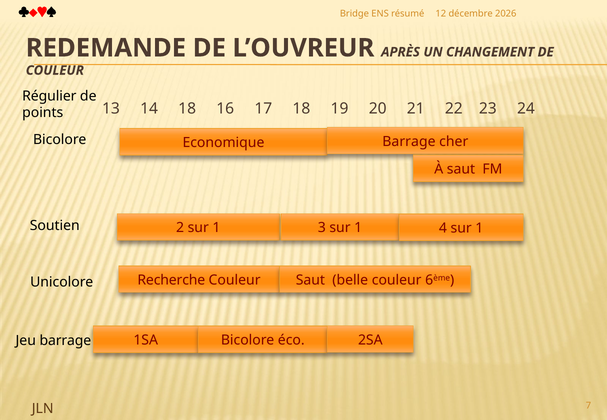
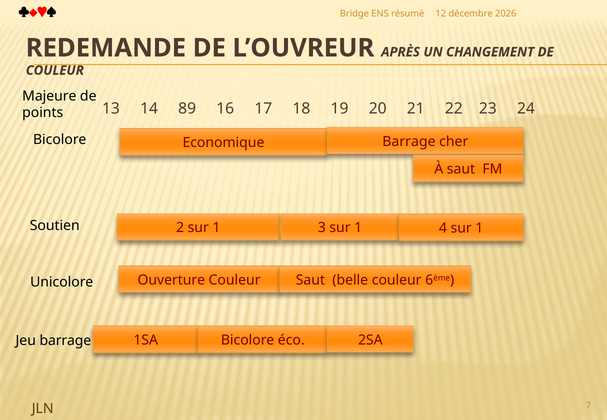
Régulier: Régulier -> Majeure
14 18: 18 -> 89
Recherche: Recherche -> Ouverture
